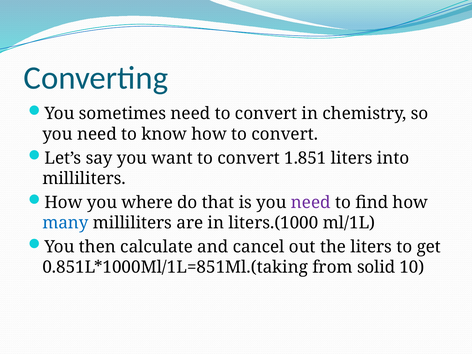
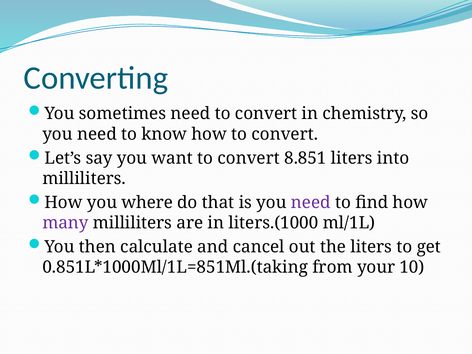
1.851: 1.851 -> 8.851
many colour: blue -> purple
solid: solid -> your
